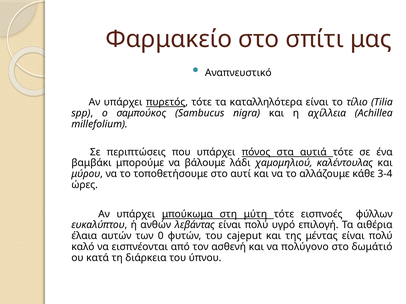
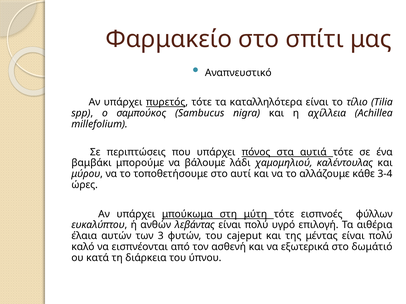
0: 0 -> 3
πολύγονο: πολύγονο -> εξωτερικά
